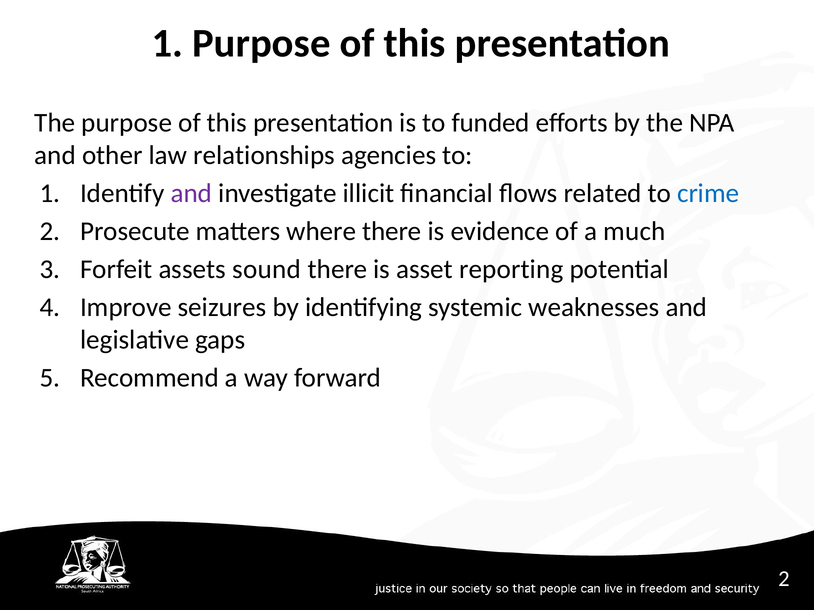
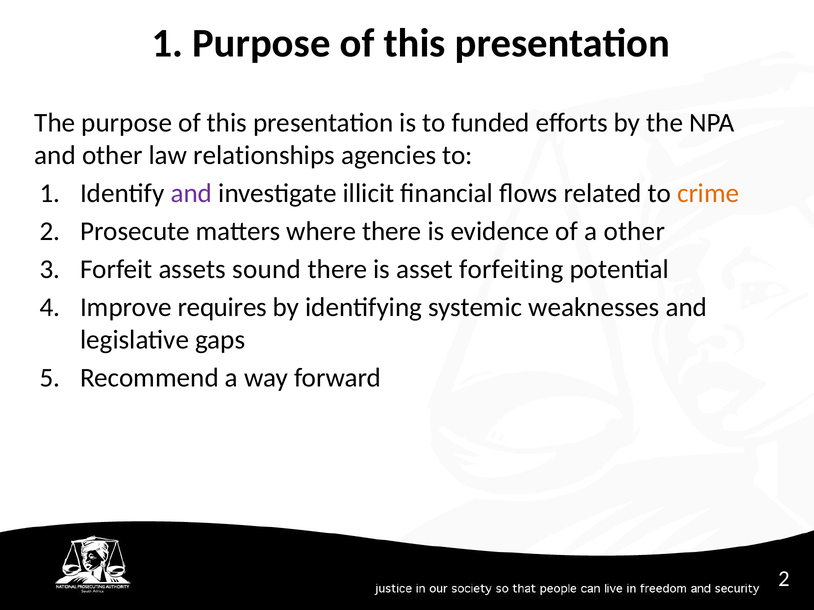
crime colour: blue -> orange
a much: much -> other
reporting: reporting -> forfeiting
seizures: seizures -> requires
